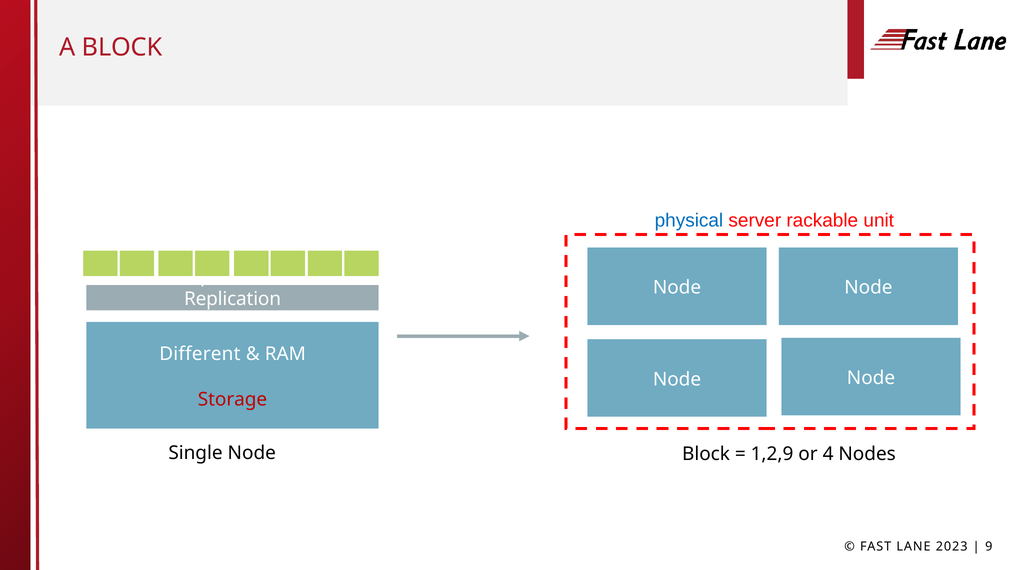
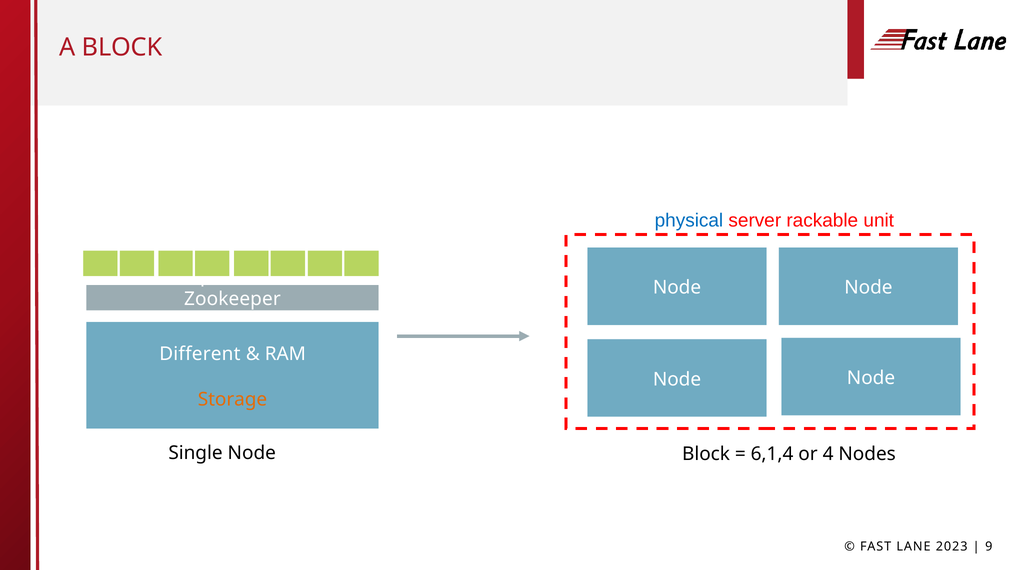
Replication: Replication -> Zookeeper
Storage colour: red -> orange
1,2,9: 1,2,9 -> 6,1,4
